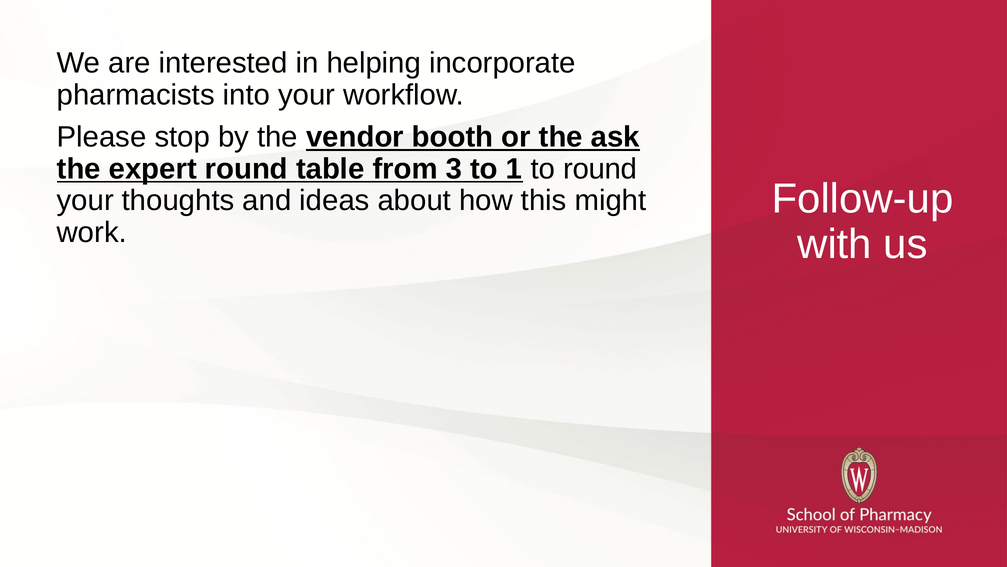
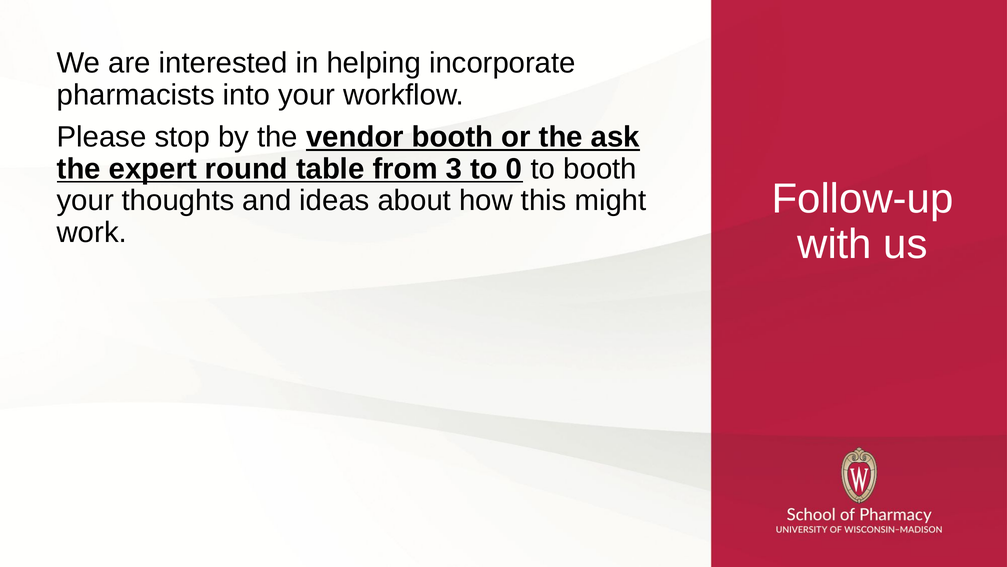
1: 1 -> 0
to round: round -> booth
